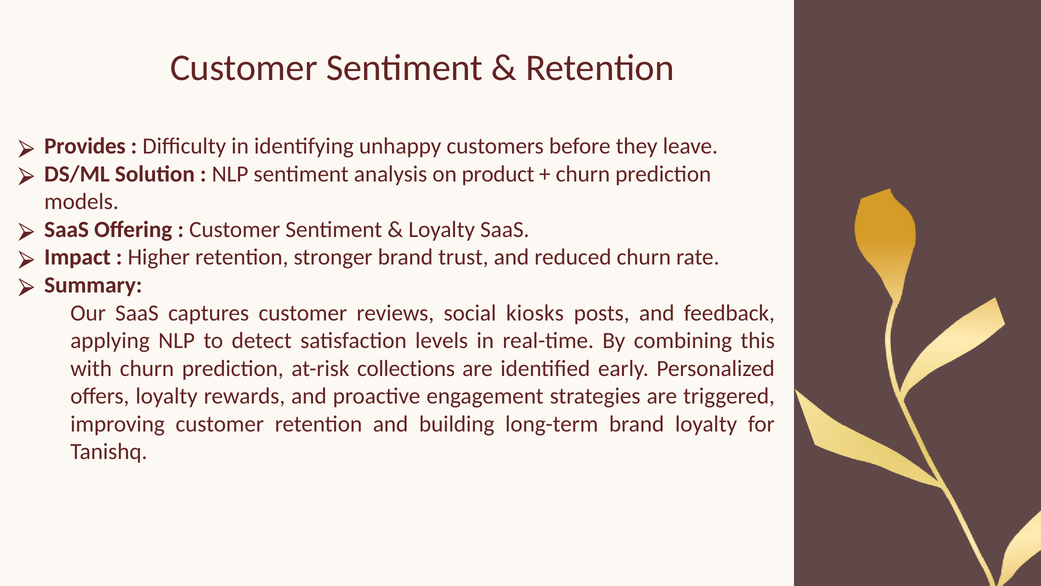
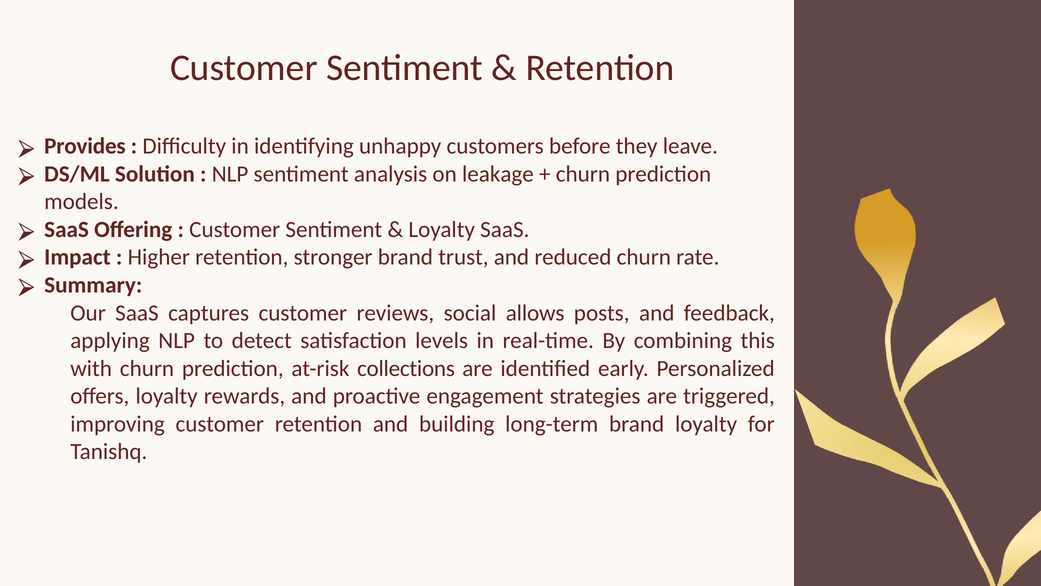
product: product -> leakage
kiosks: kiosks -> allows
